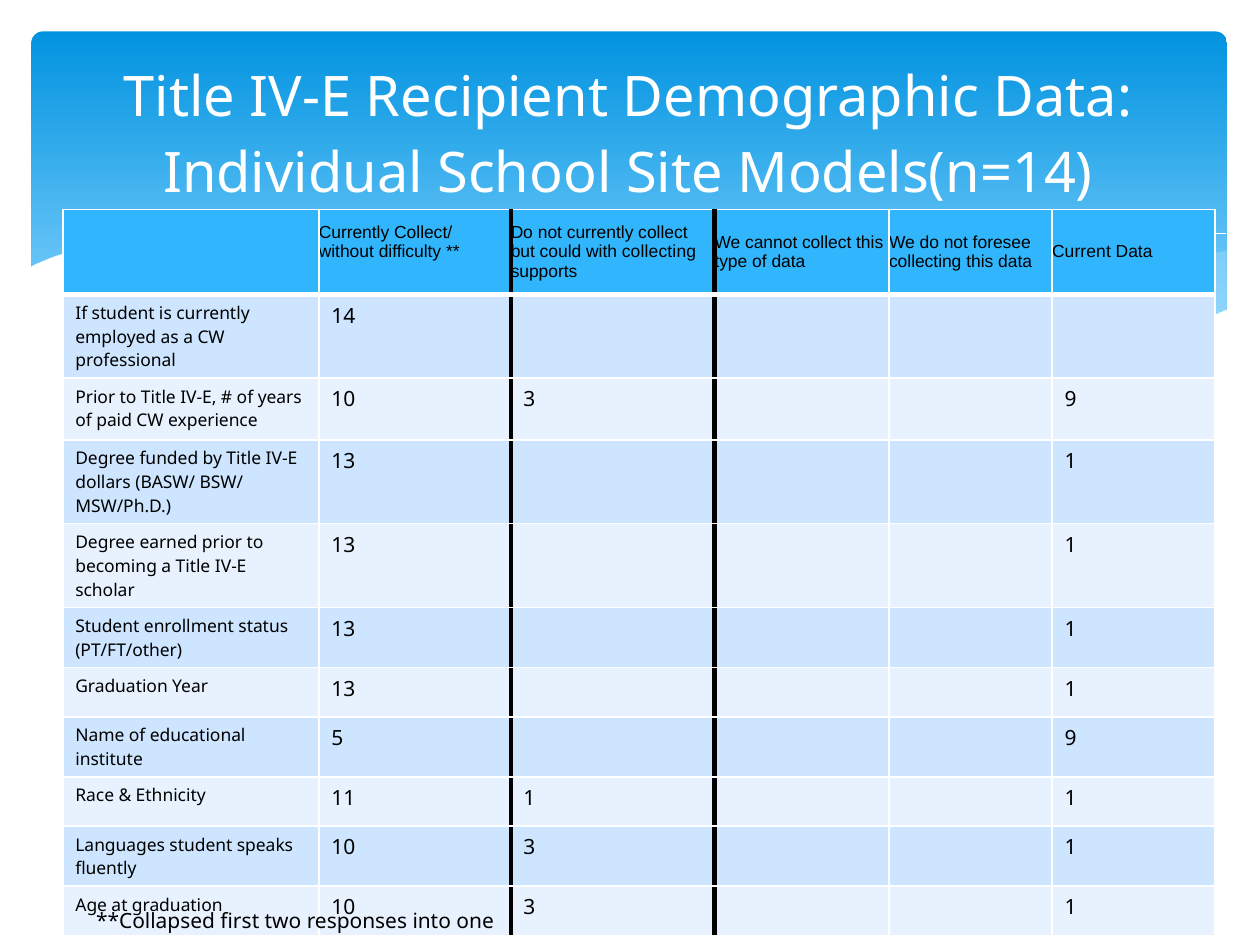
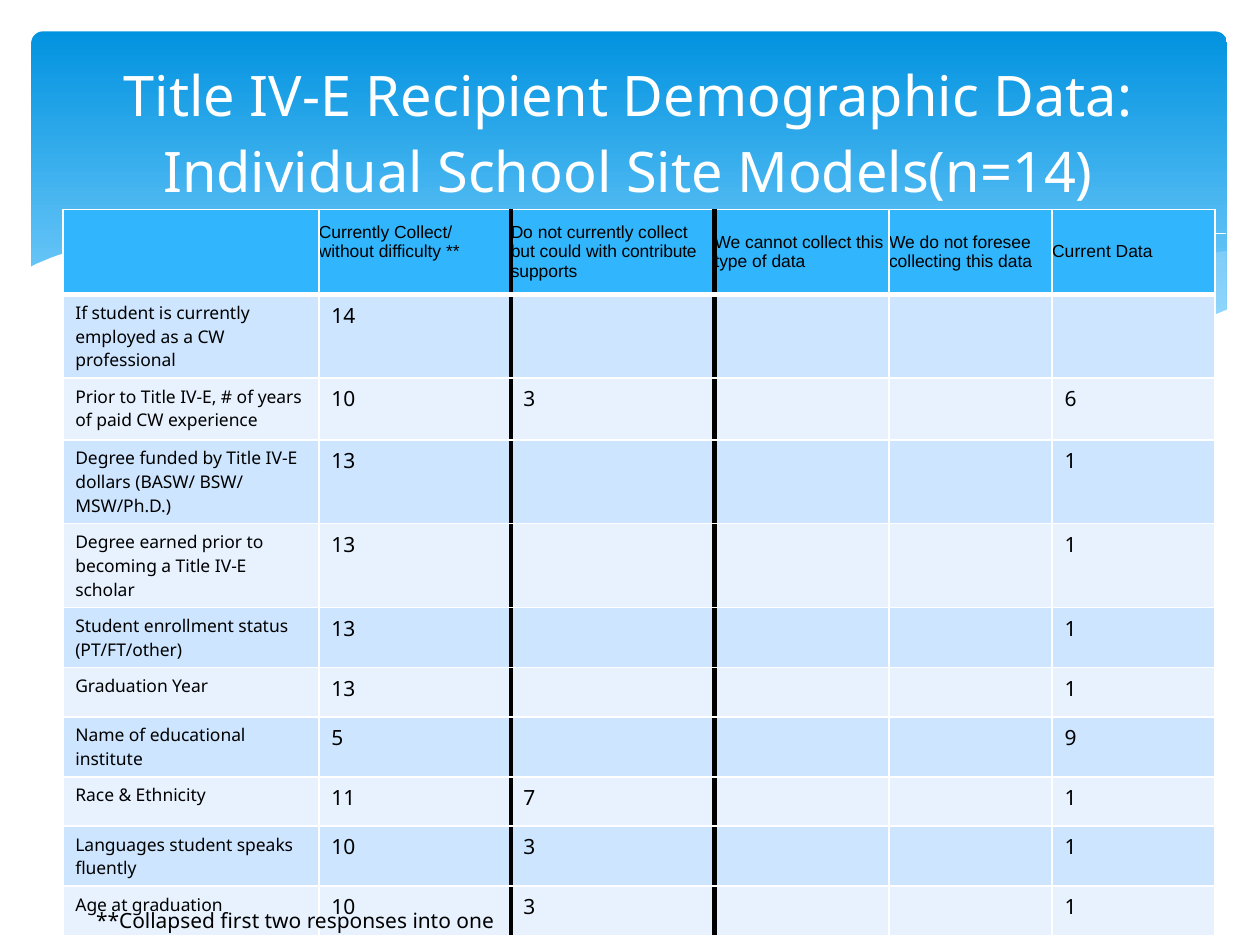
with collecting: collecting -> contribute
3 9: 9 -> 6
11 1: 1 -> 7
